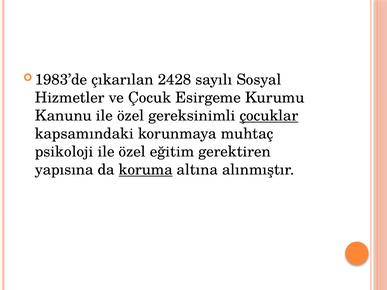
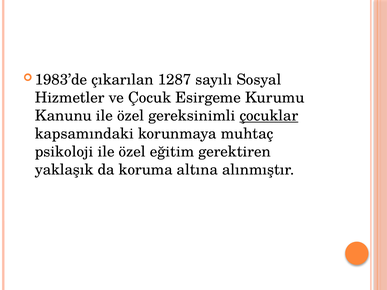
2428: 2428 -> 1287
yapısına: yapısına -> yaklaşık
koruma underline: present -> none
